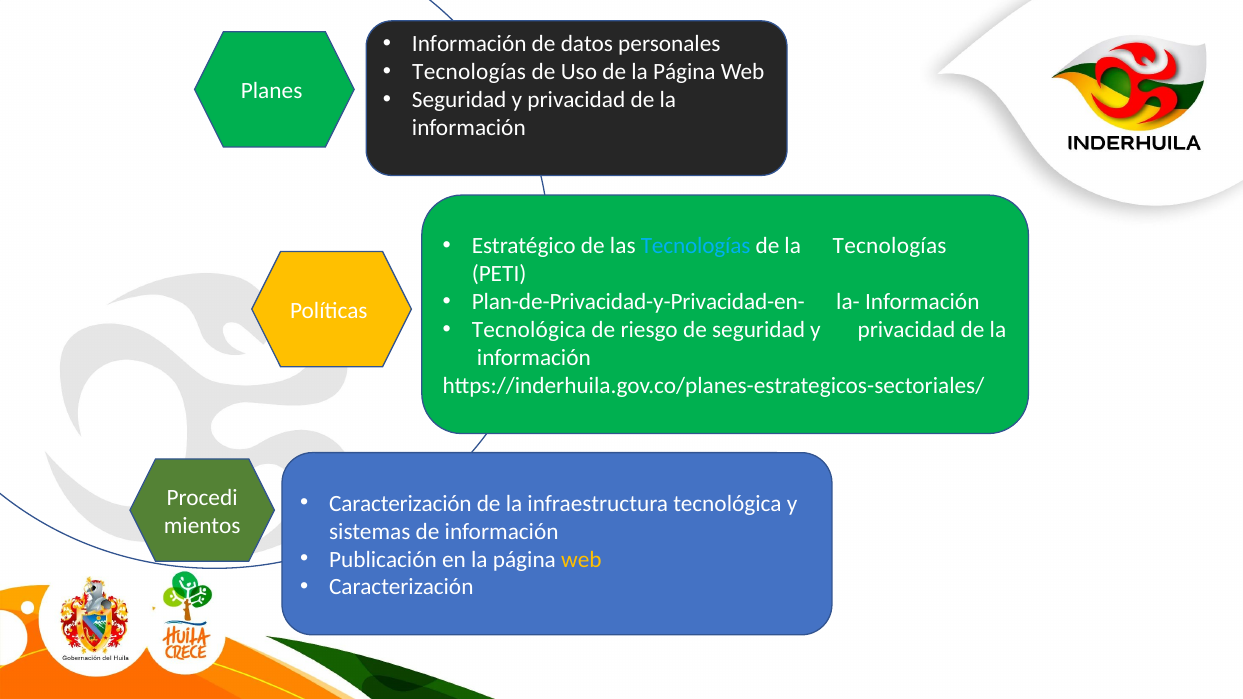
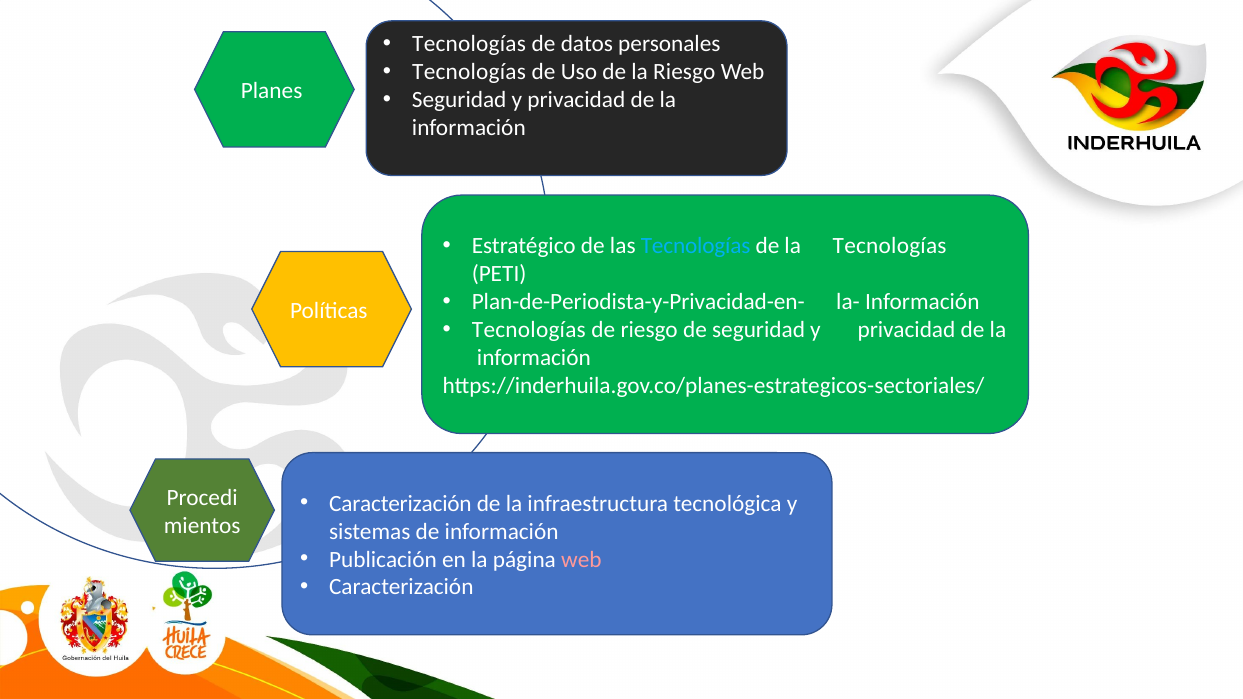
Información at (469, 44): Información -> Tecnologías
de la Página: Página -> Riesgo
Plan-de-Privacidad-y-Privacidad-en-: Plan-de-Privacidad-y-Privacidad-en- -> Plan-de-Periodista-y-Privacidad-en-
Tecnológica at (529, 330): Tecnológica -> Tecnologías
web at (581, 559) colour: yellow -> pink
